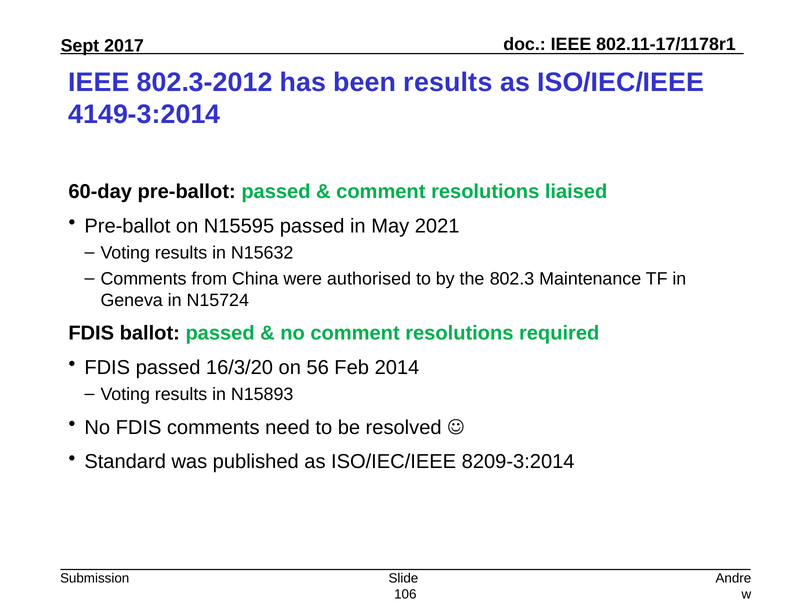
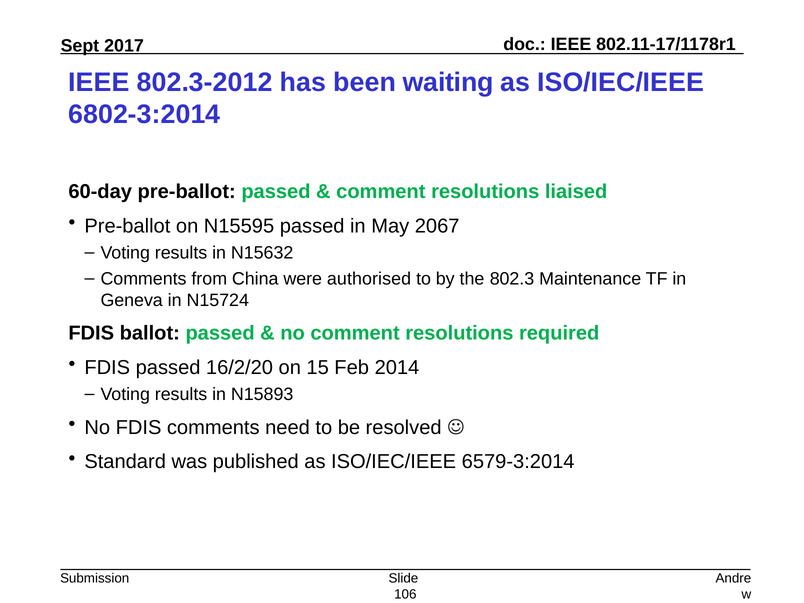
been results: results -> waiting
4149-3:2014: 4149-3:2014 -> 6802-3:2014
2021: 2021 -> 2067
16/3/20: 16/3/20 -> 16/2/20
56: 56 -> 15
8209-3:2014: 8209-3:2014 -> 6579-3:2014
